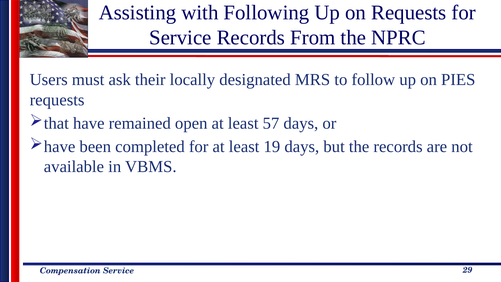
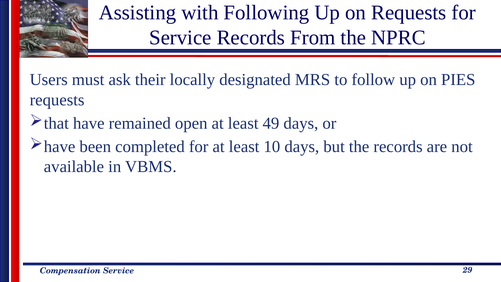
57: 57 -> 49
19: 19 -> 10
